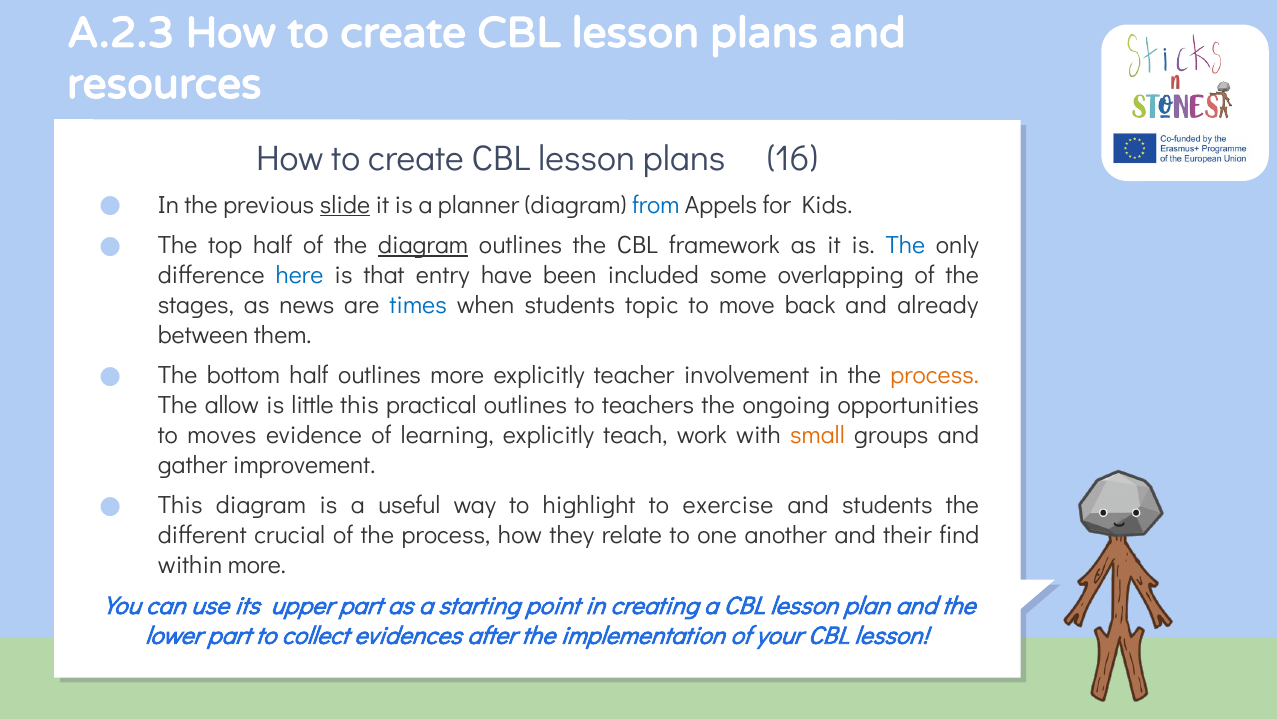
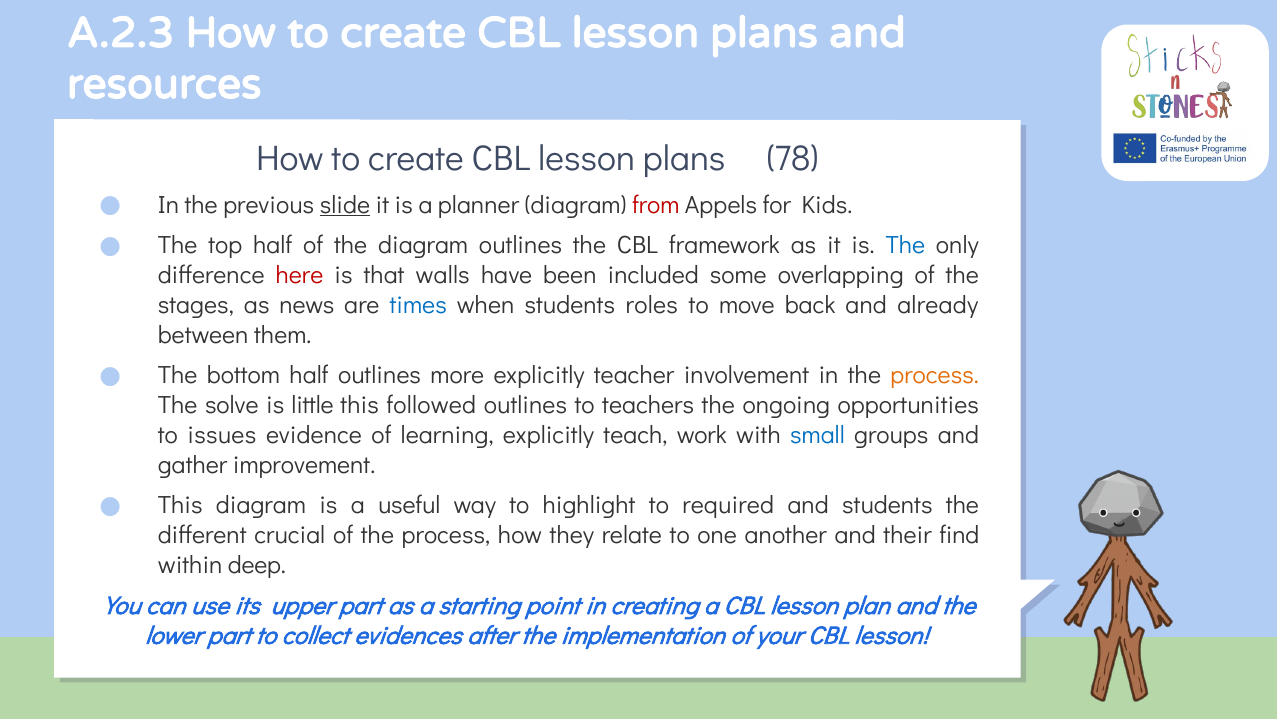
16: 16 -> 78
from colour: blue -> red
diagram at (423, 245) underline: present -> none
here colour: blue -> red
entry: entry -> walls
topic: topic -> roles
allow: allow -> solve
practical: practical -> followed
moves: moves -> issues
small colour: orange -> blue
exercise: exercise -> required
within more: more -> deep
